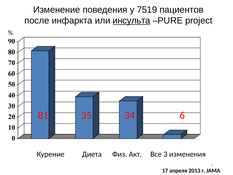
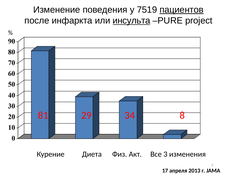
пациентов underline: none -> present
35: 35 -> 29
6: 6 -> 8
